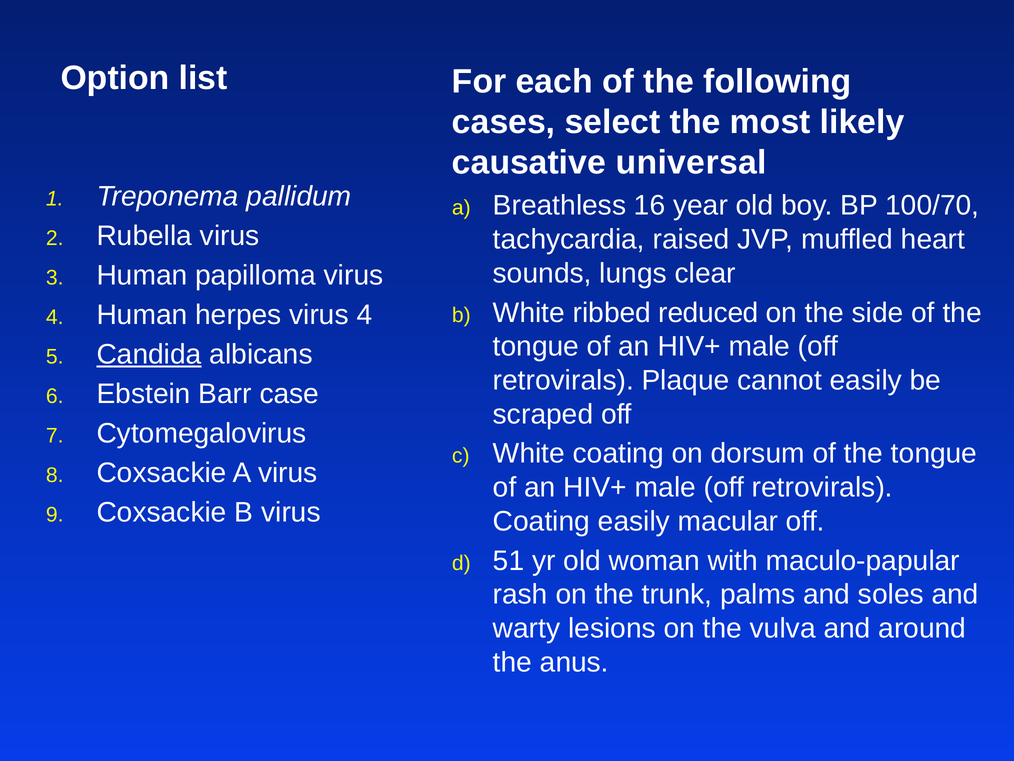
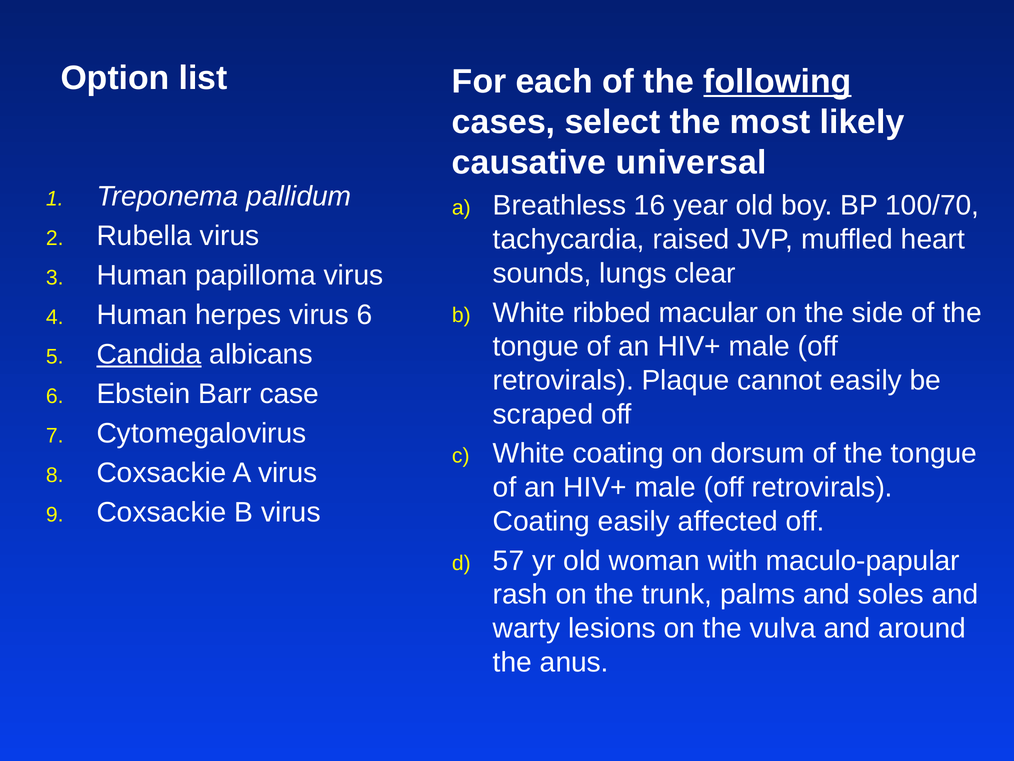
following underline: none -> present
reduced: reduced -> macular
herpes virus 4: 4 -> 6
macular: macular -> affected
51: 51 -> 57
